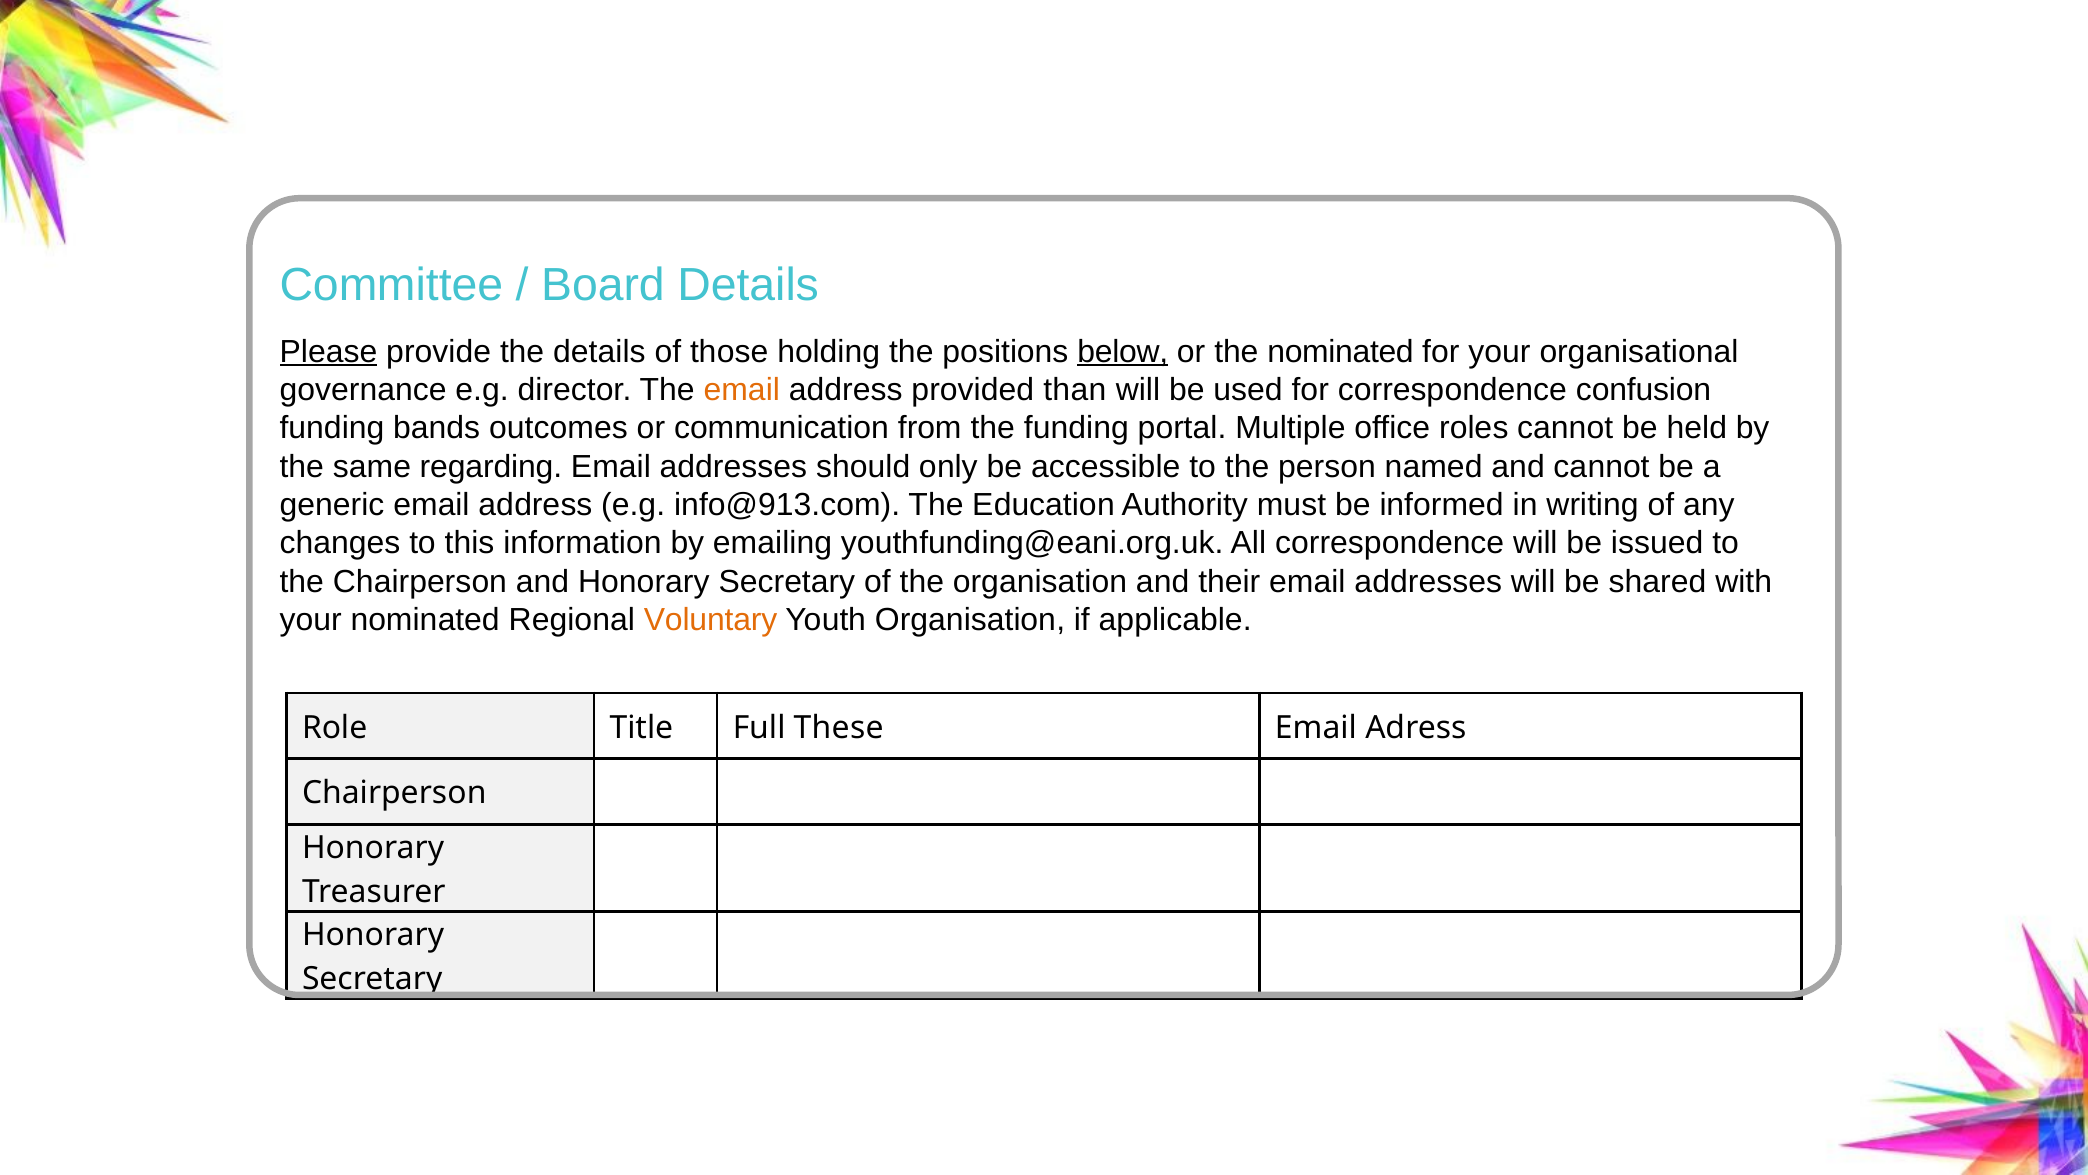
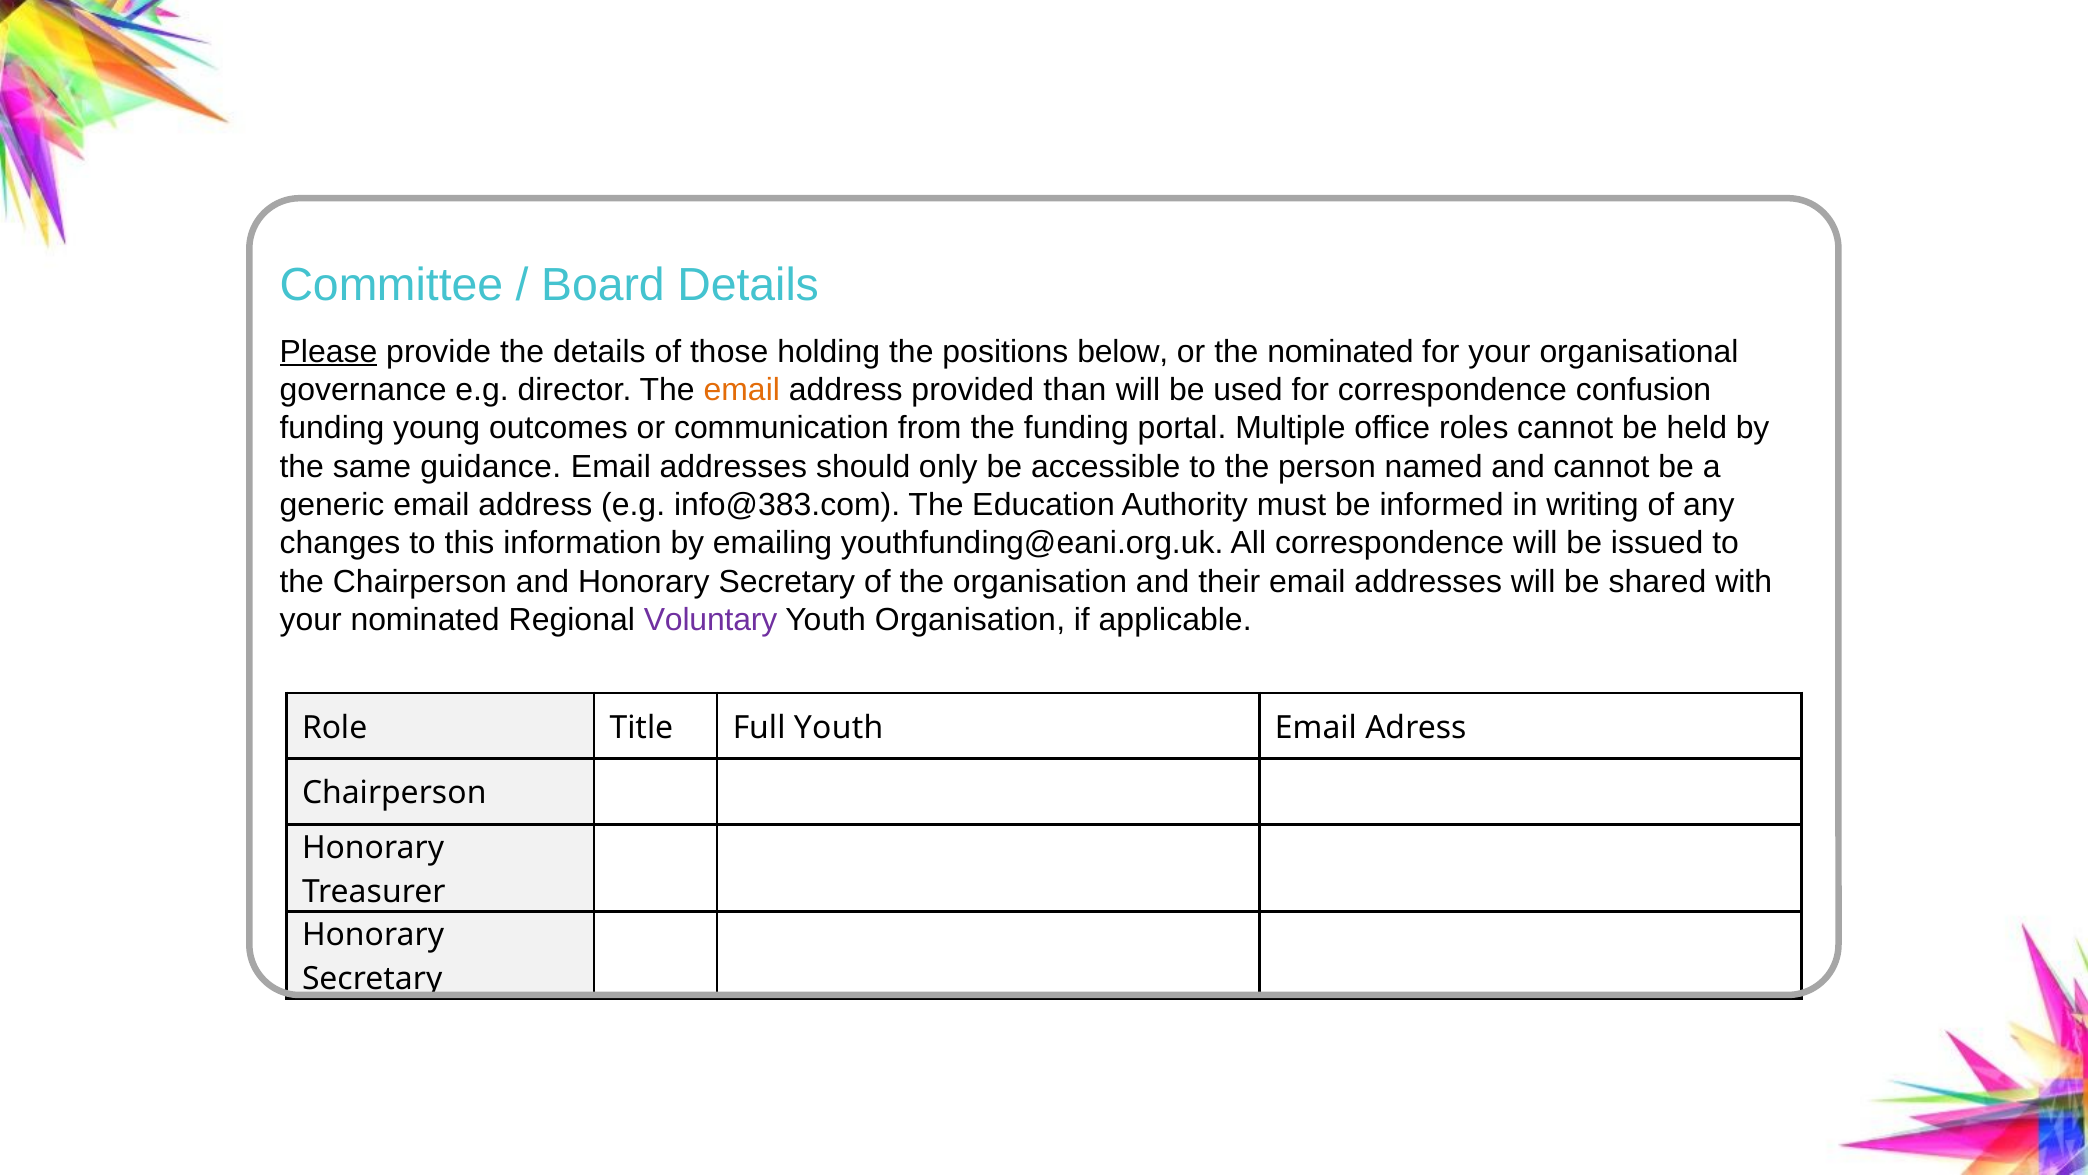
below underline: present -> none
bands: bands -> young
regarding: regarding -> guidance
info@913.com: info@913.com -> info@383.com
Voluntary colour: orange -> purple
Full These: These -> Youth
